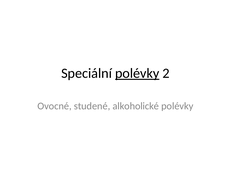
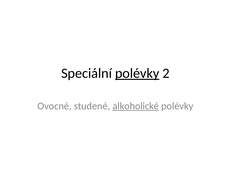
alkoholické underline: none -> present
